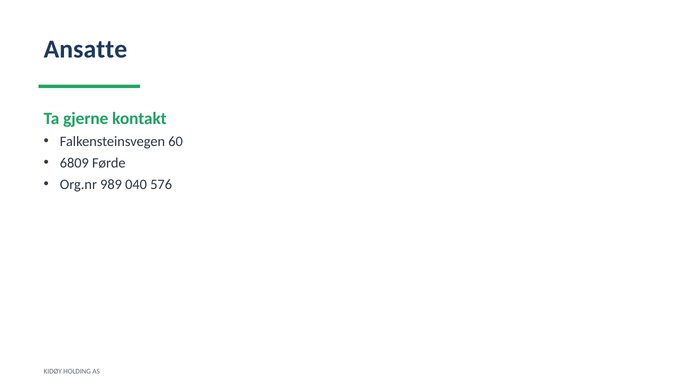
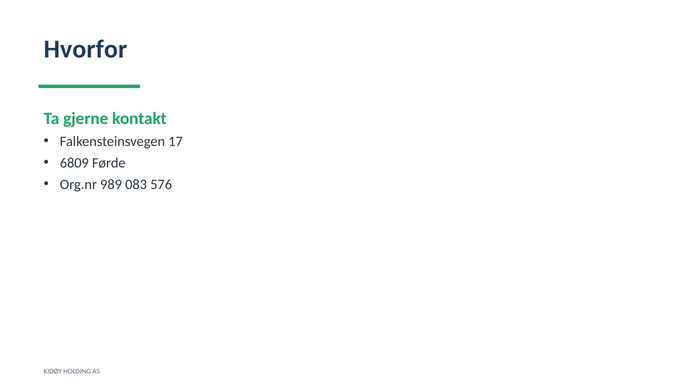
Ansatte: Ansatte -> Hvorfor
60: 60 -> 17
040: 040 -> 083
